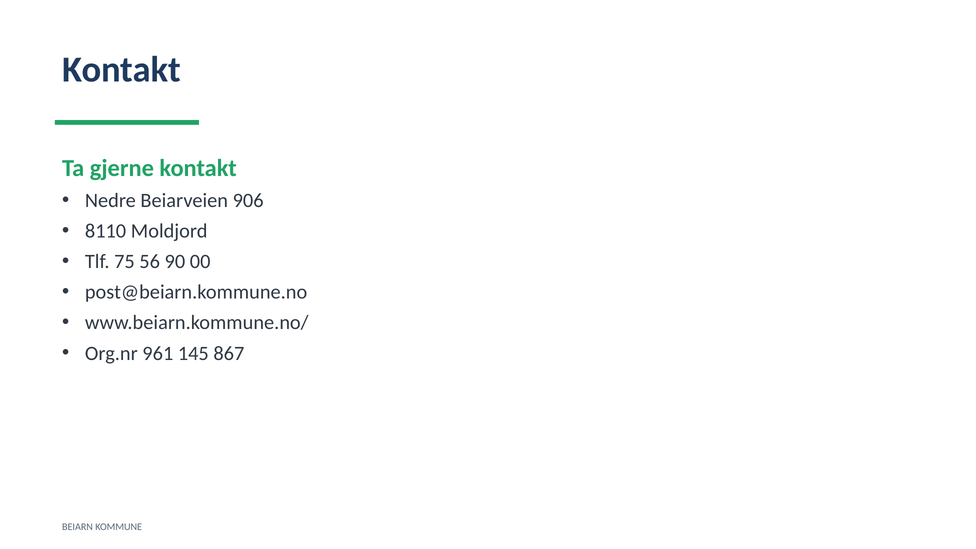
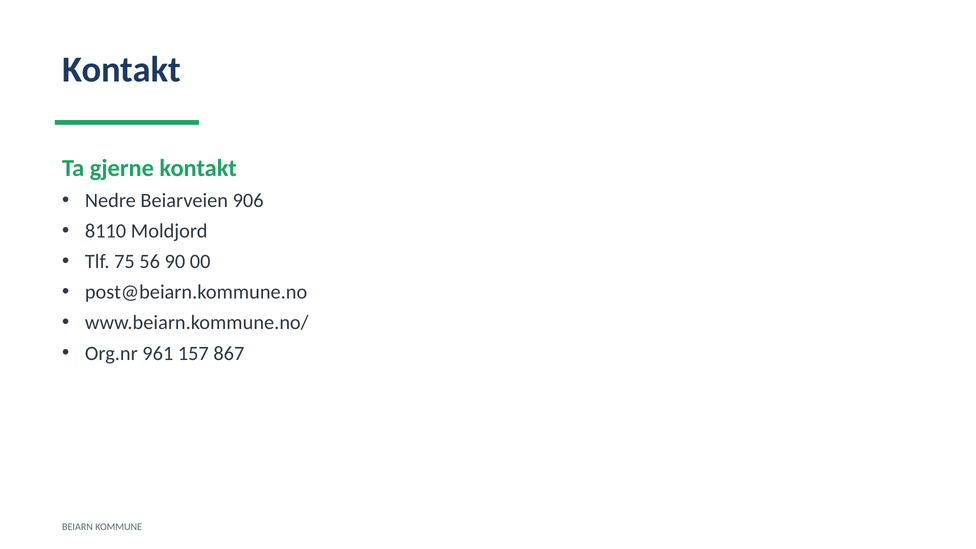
145: 145 -> 157
